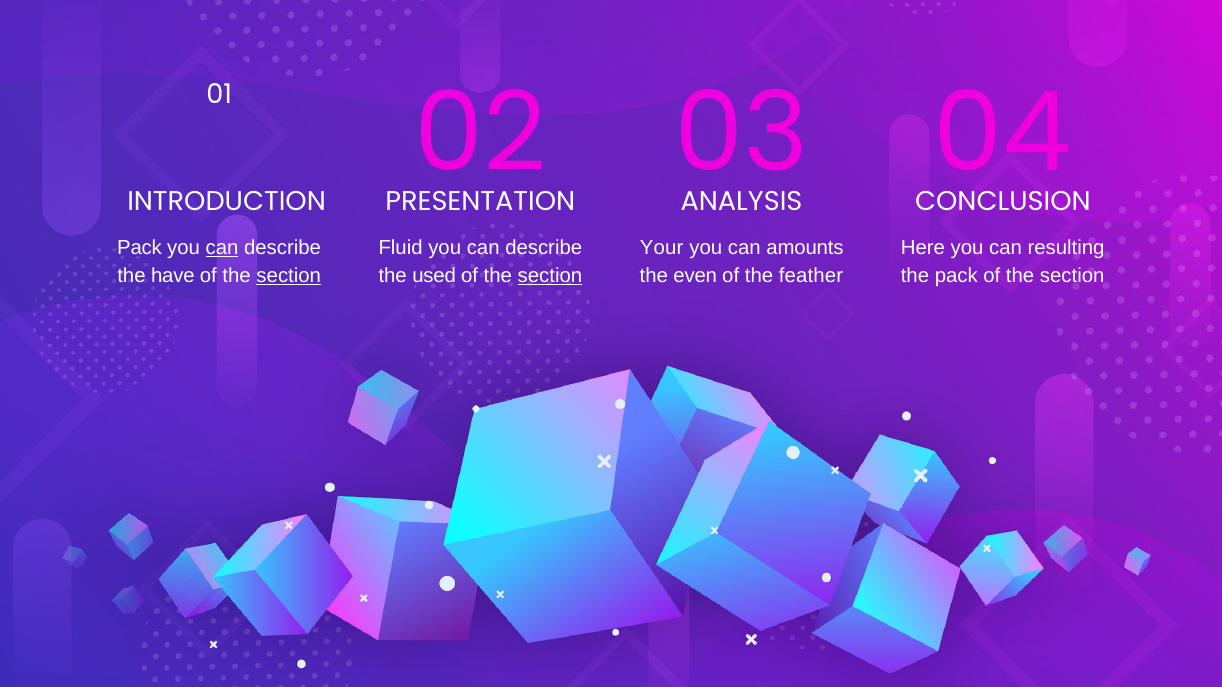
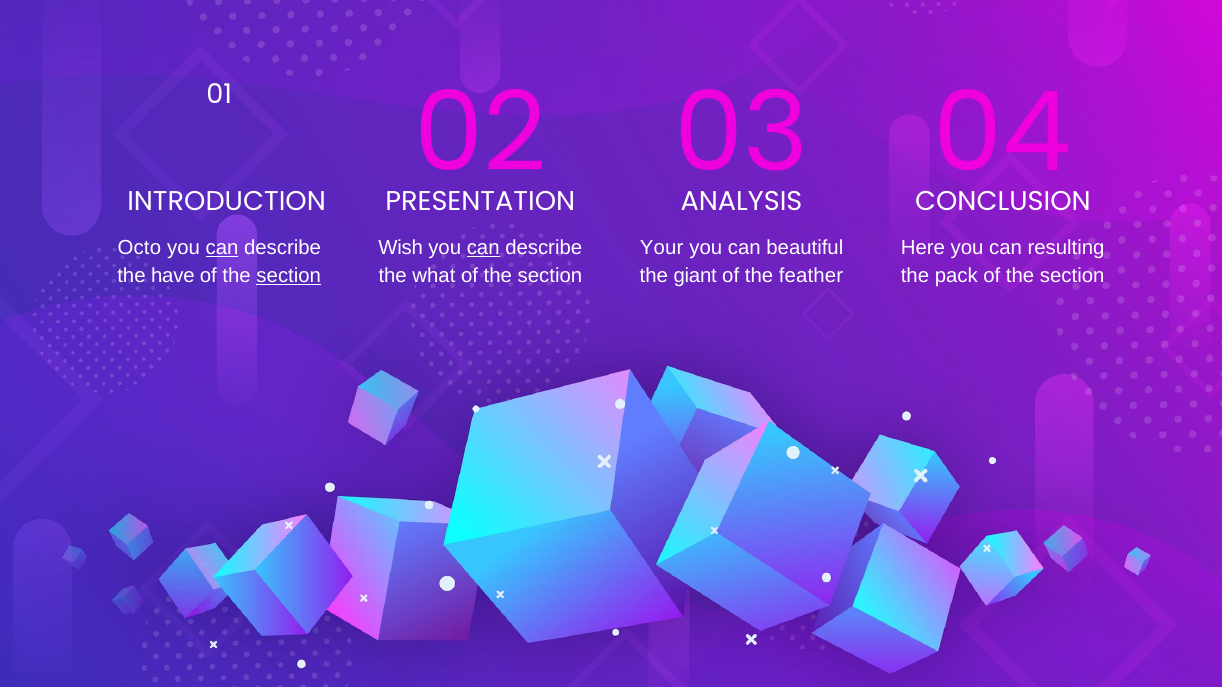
Pack at (140, 248): Pack -> Octo
Fluid: Fluid -> Wish
can at (483, 248) underline: none -> present
amounts: amounts -> beautiful
used: used -> what
section at (550, 276) underline: present -> none
even: even -> giant
